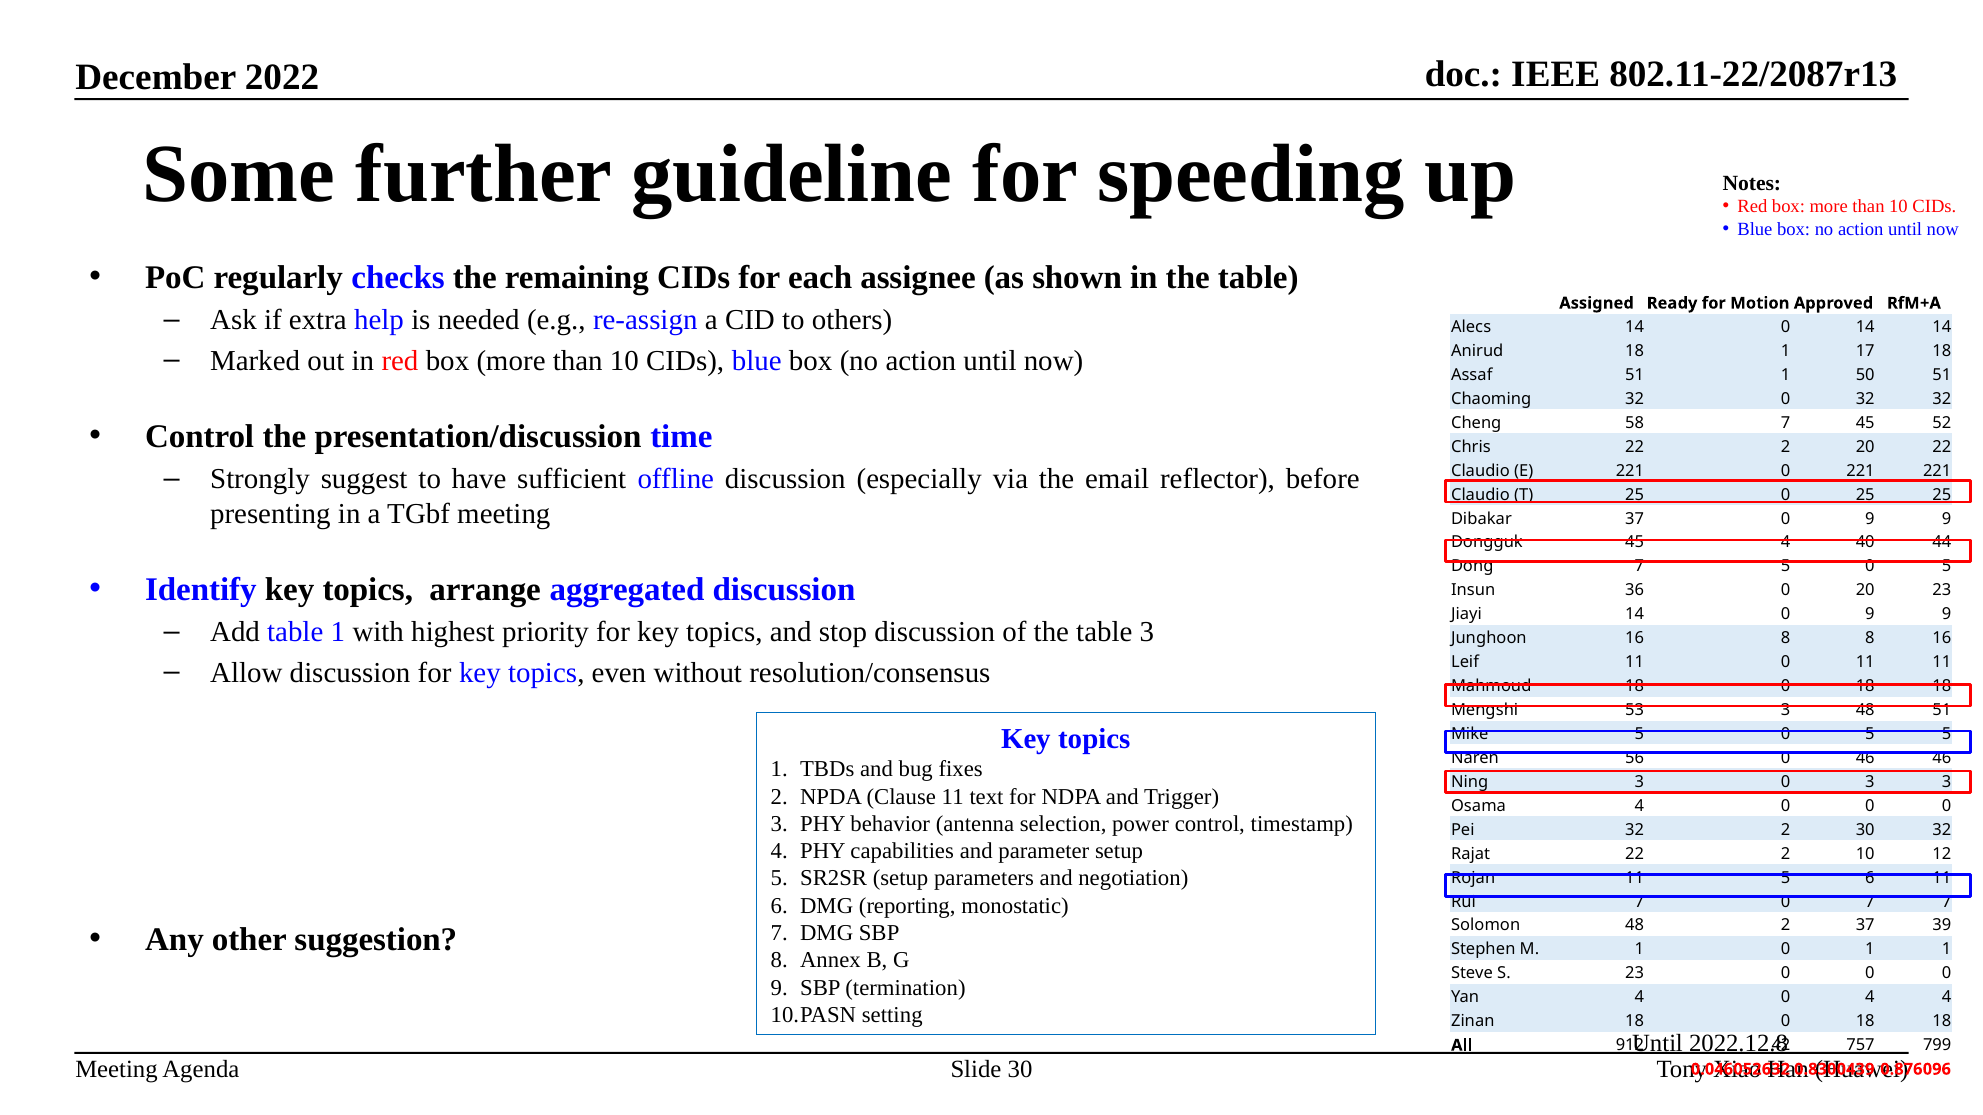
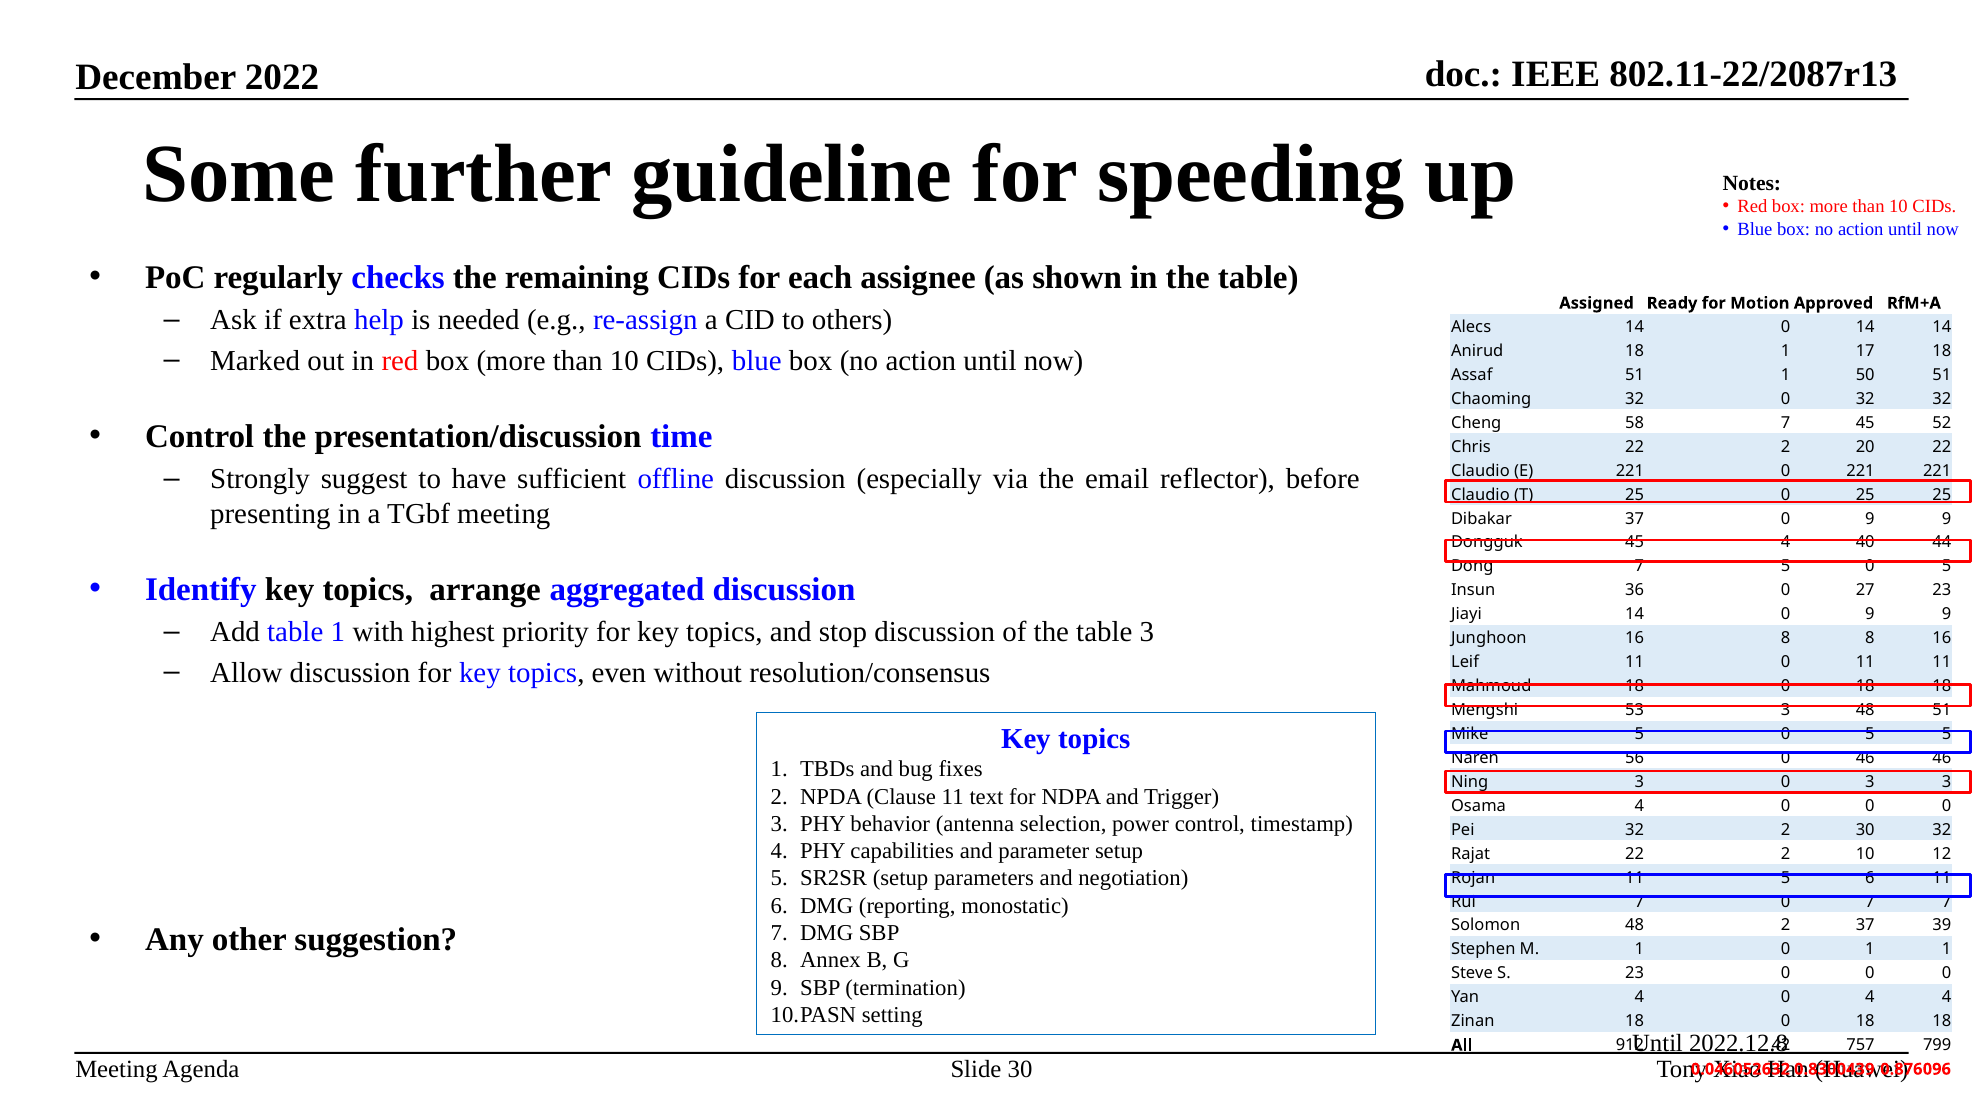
0 20: 20 -> 27
